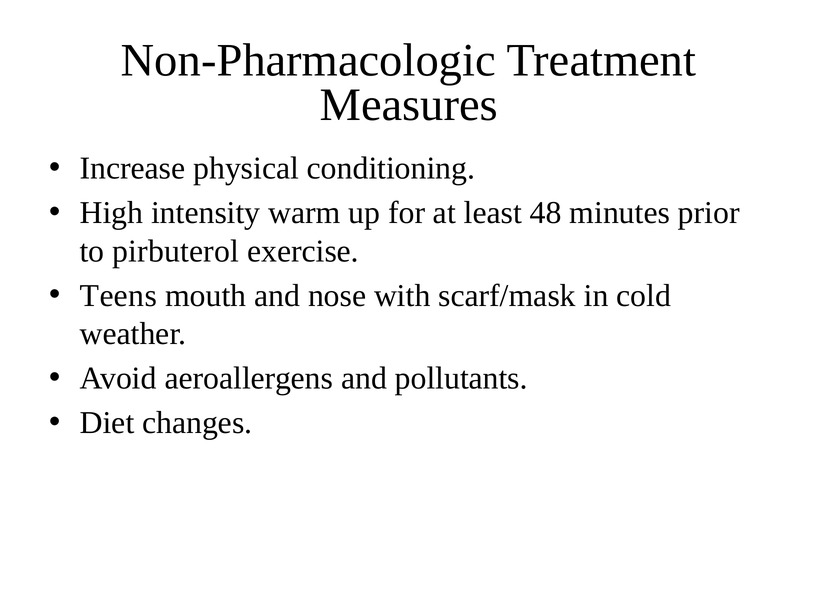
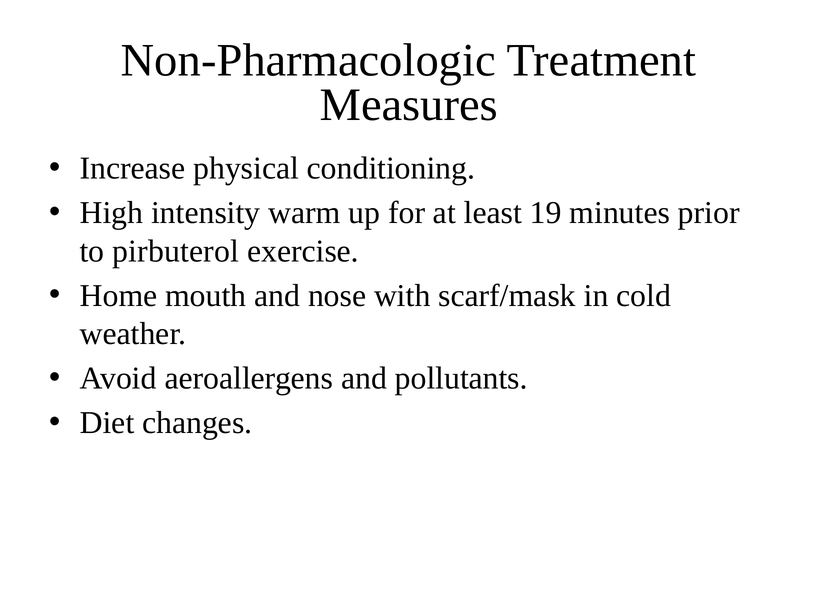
48: 48 -> 19
Teens: Teens -> Home
